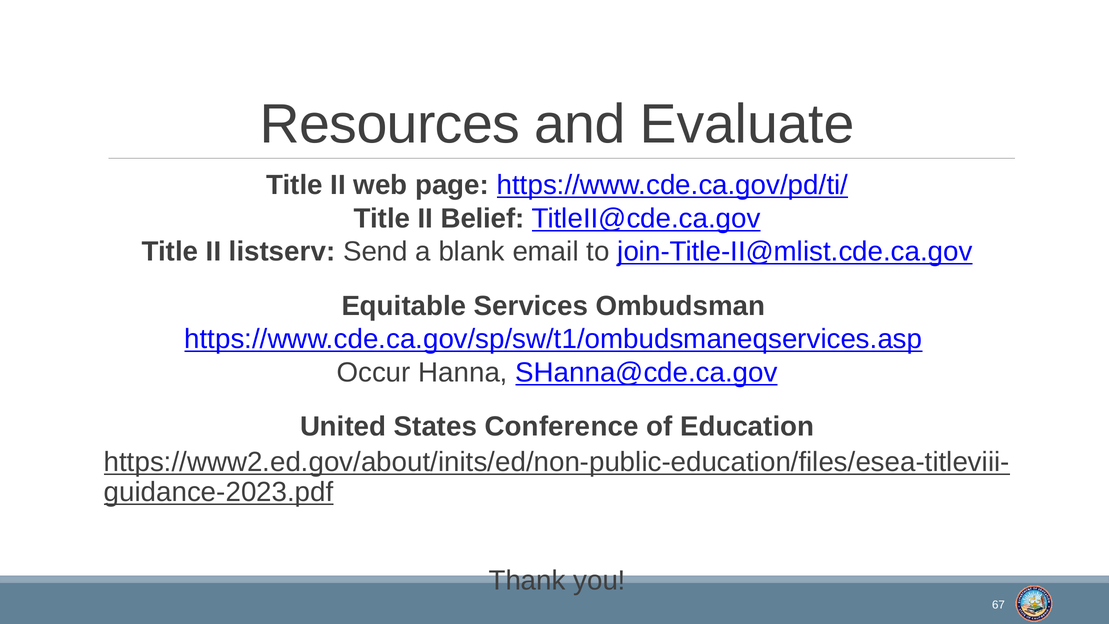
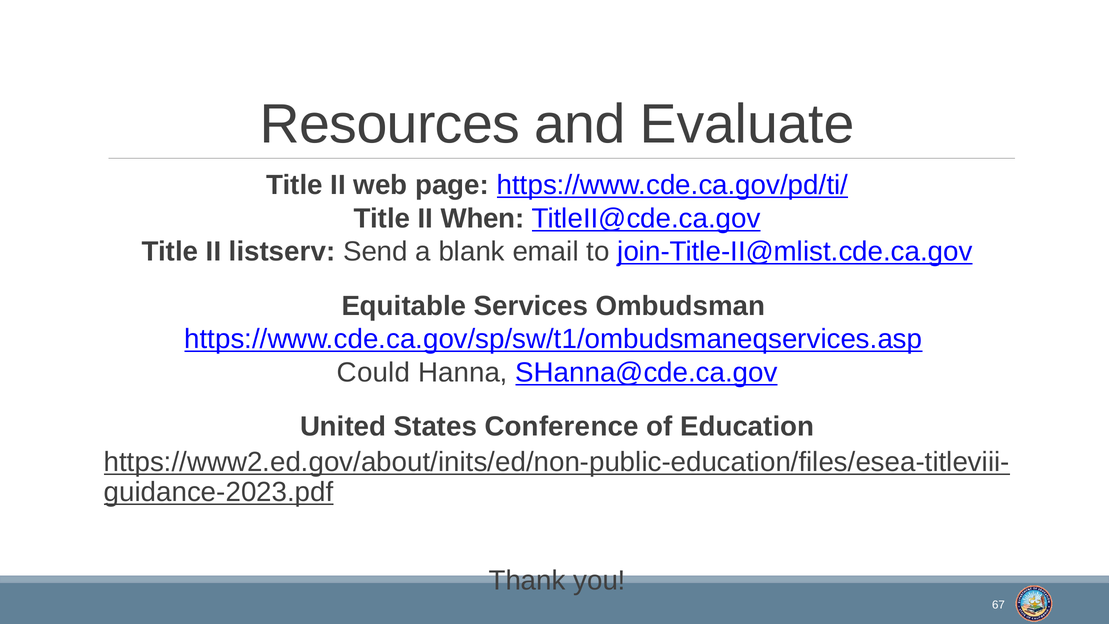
Belief: Belief -> When
Occur: Occur -> Could
